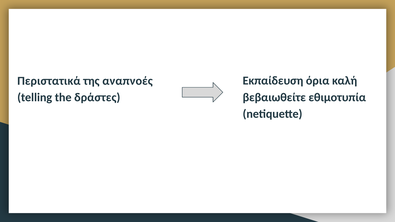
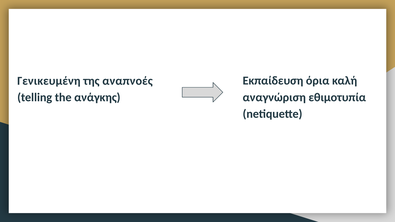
Περιστατικά: Περιστατικά -> Γενικευμένη
βεβαιωθείτε: βεβαιωθείτε -> αναγνώριση
δράστες: δράστες -> ανάγκης
